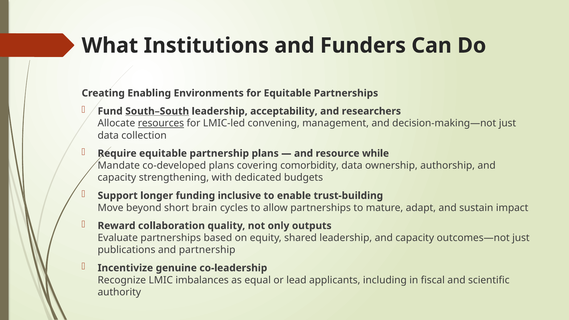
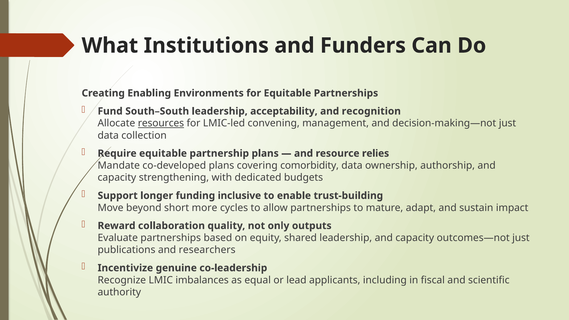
South–South underline: present -> none
researchers: researchers -> recognition
while: while -> relies
brain: brain -> more
and partnership: partnership -> researchers
